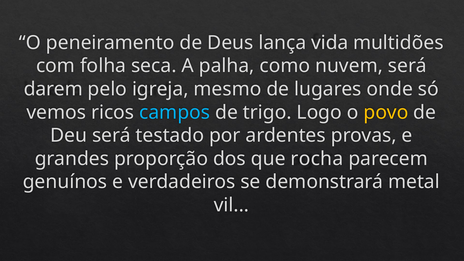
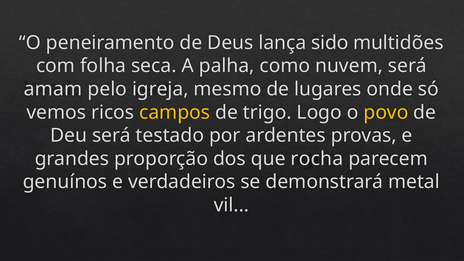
vida: vida -> sido
darem: darem -> amam
campos colour: light blue -> yellow
